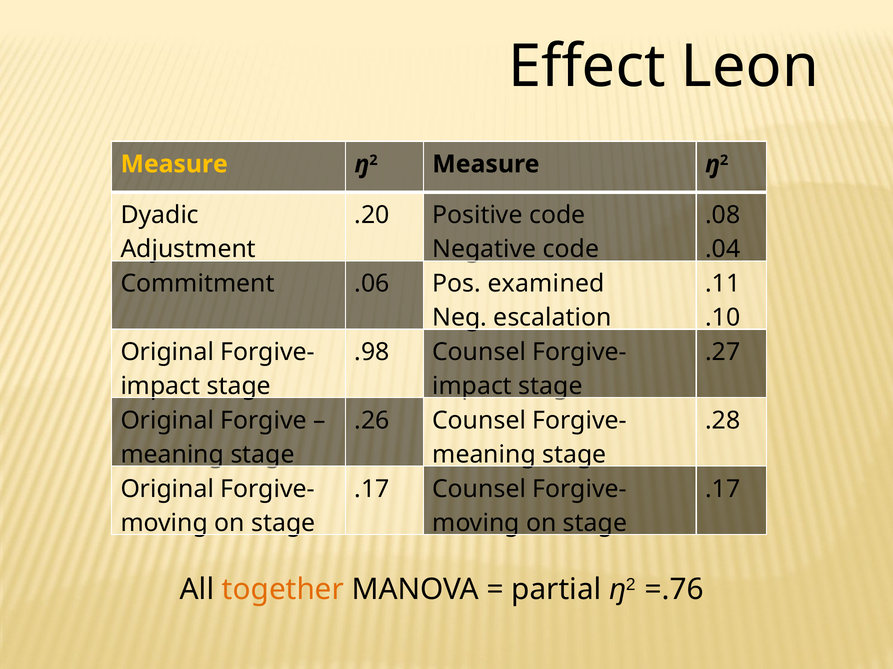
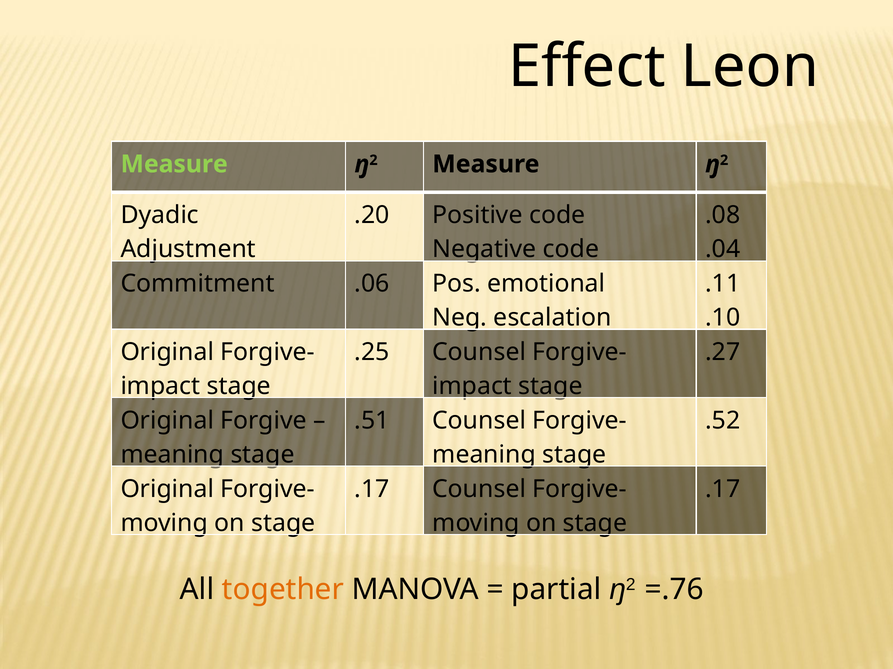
Measure at (174, 164) colour: yellow -> light green
examined: examined -> emotional
.98: .98 -> .25
.26: .26 -> .51
.28: .28 -> .52
